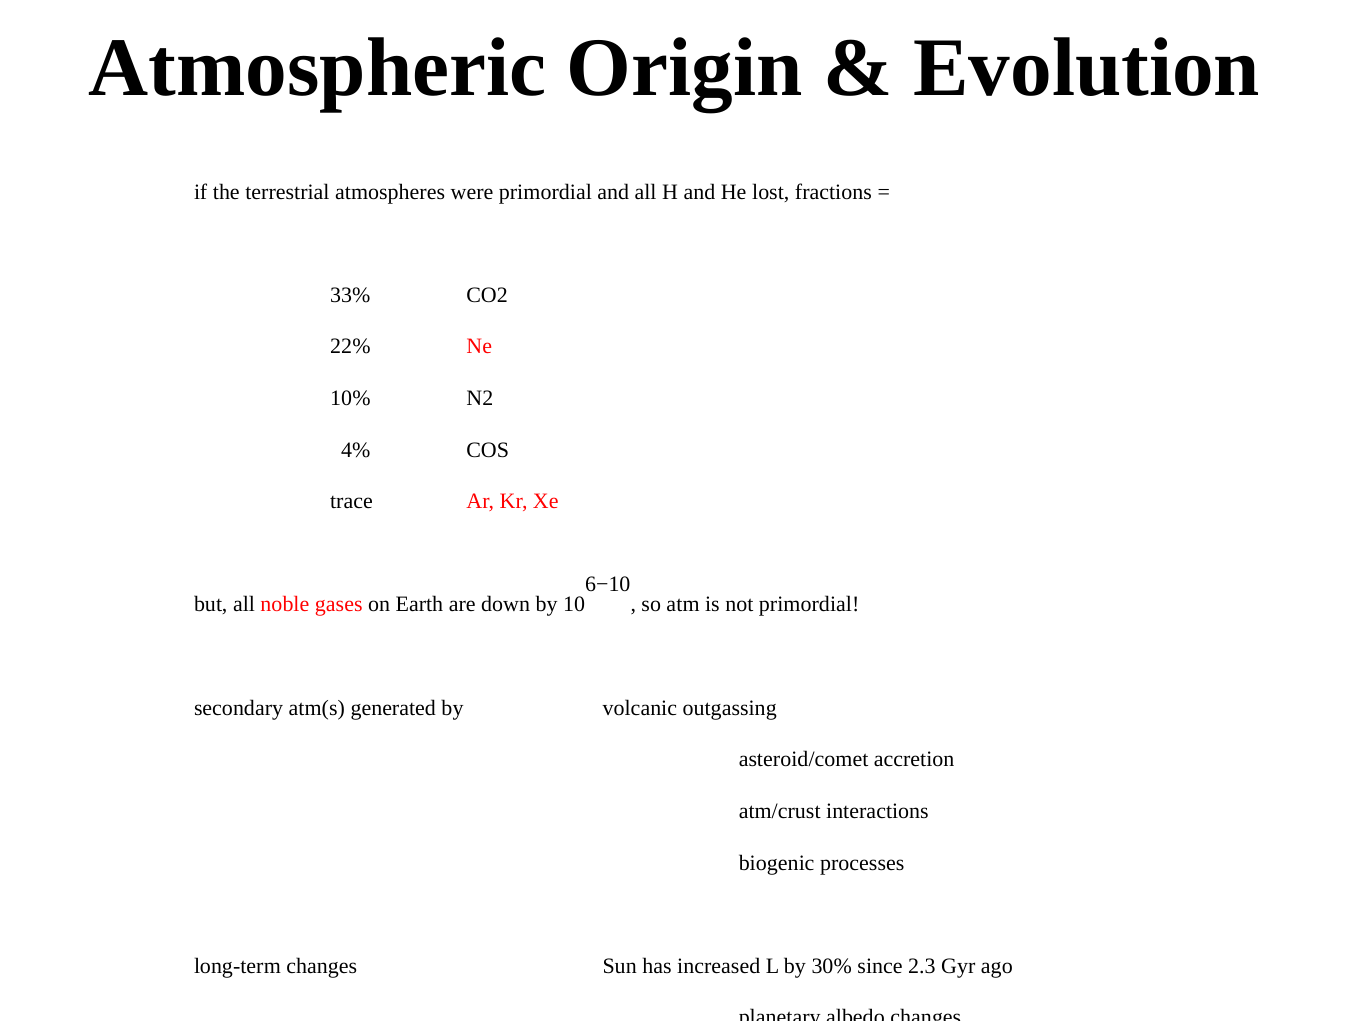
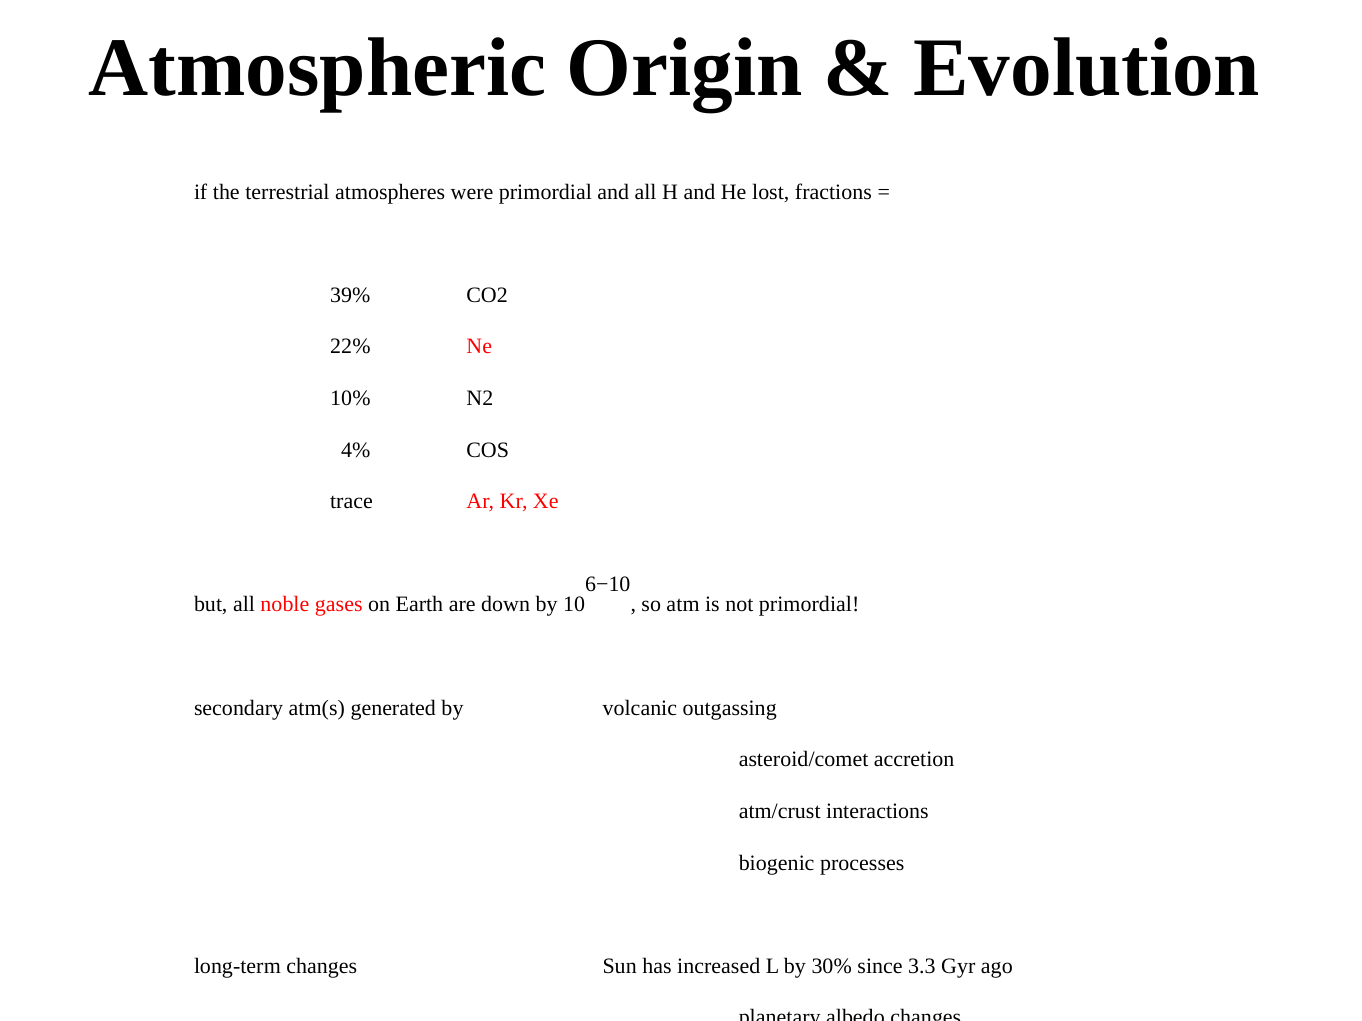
33%: 33% -> 39%
2.3: 2.3 -> 3.3
